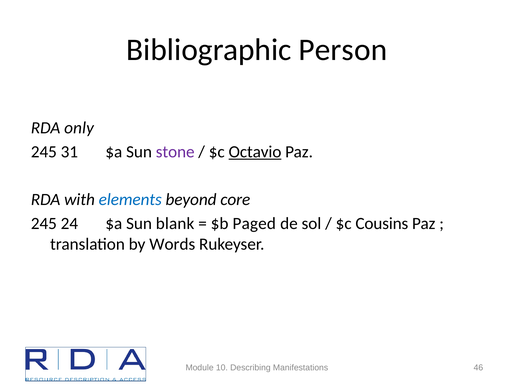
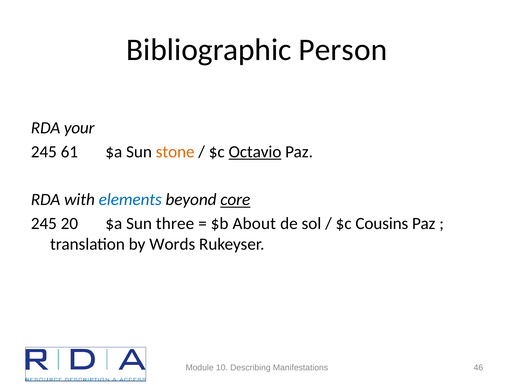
only: only -> your
31: 31 -> 61
stone colour: purple -> orange
core underline: none -> present
24: 24 -> 20
blank: blank -> three
Paged: Paged -> About
